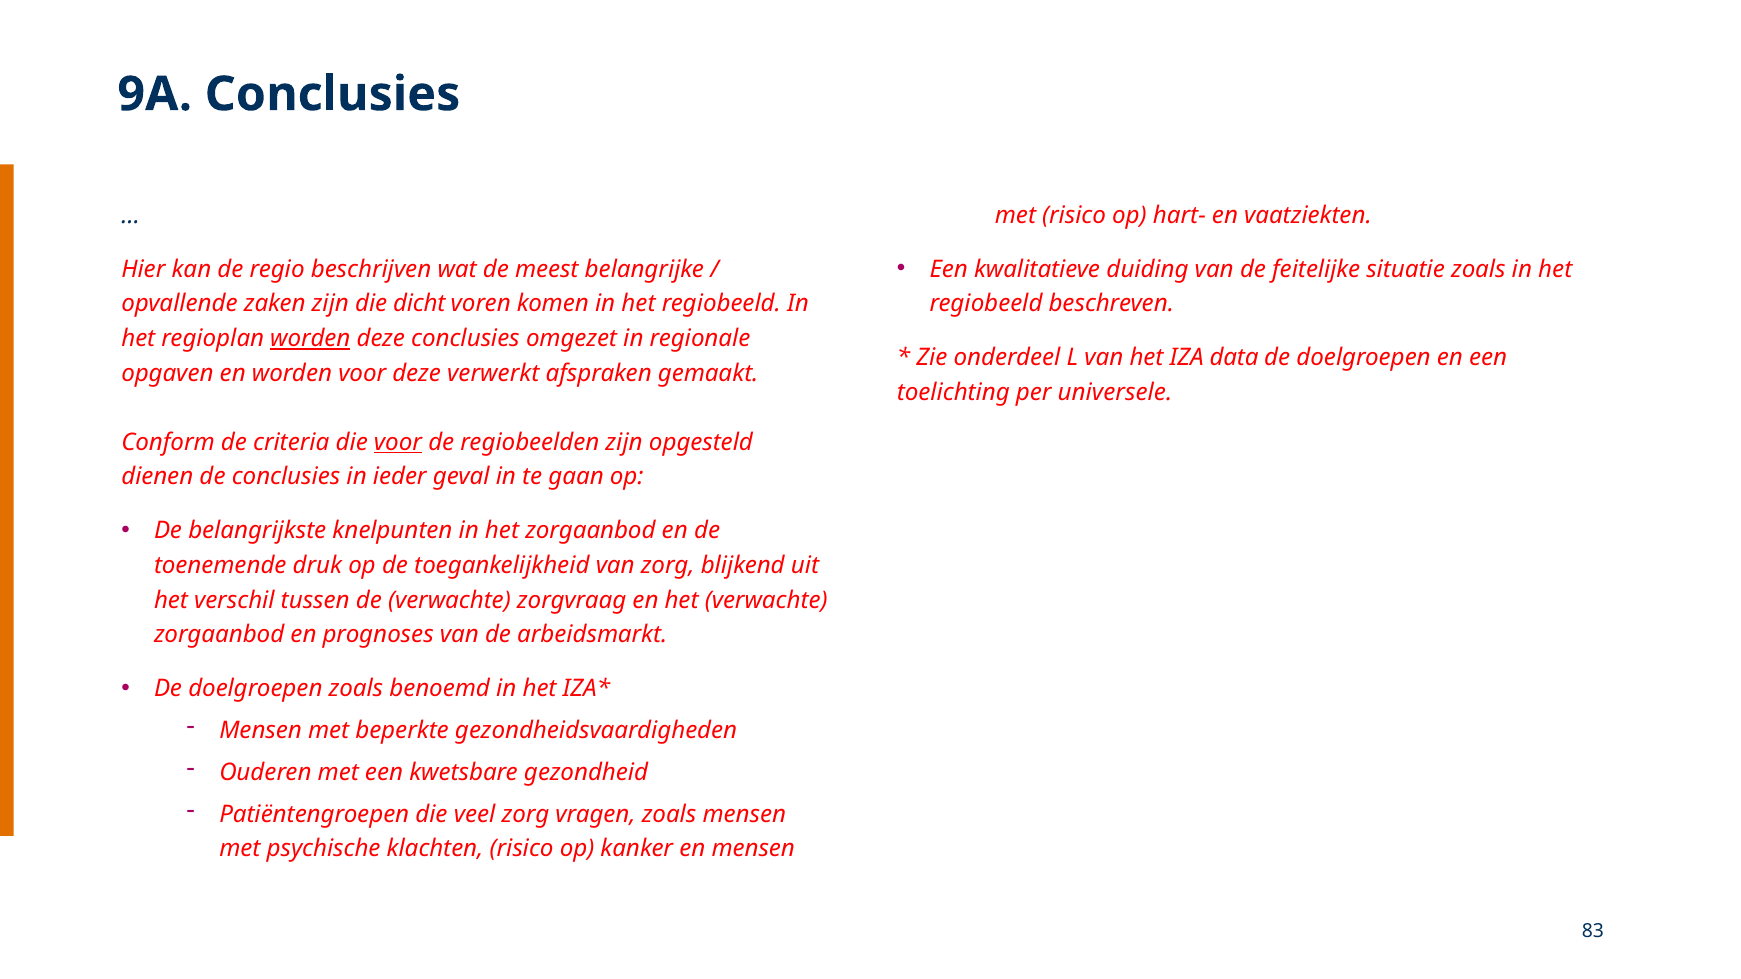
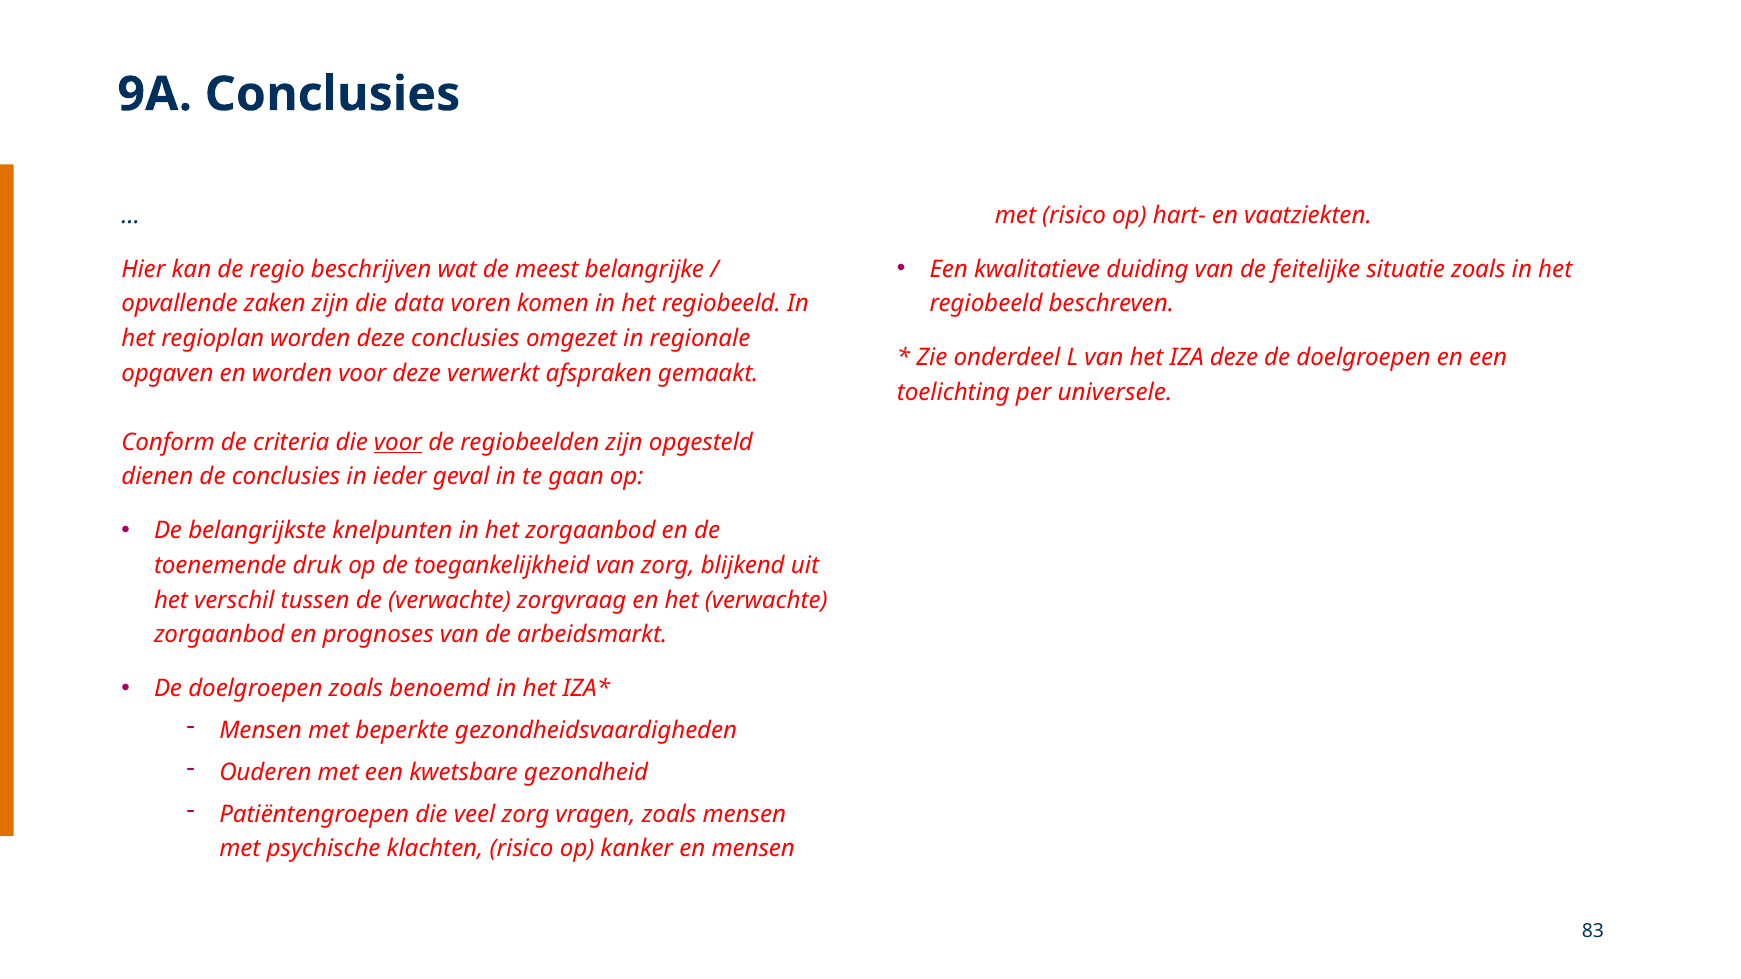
dicht: dicht -> data
worden at (310, 339) underline: present -> none
IZA data: data -> deze
